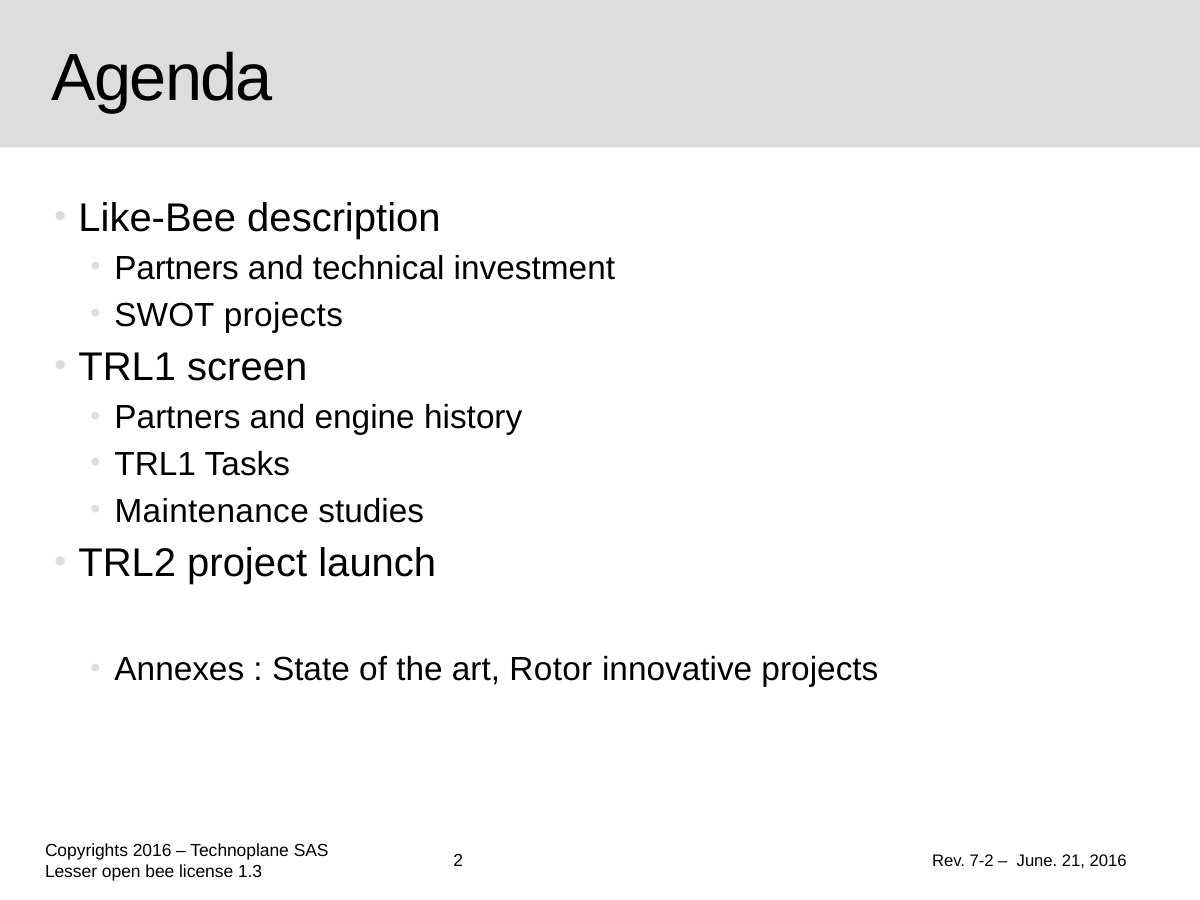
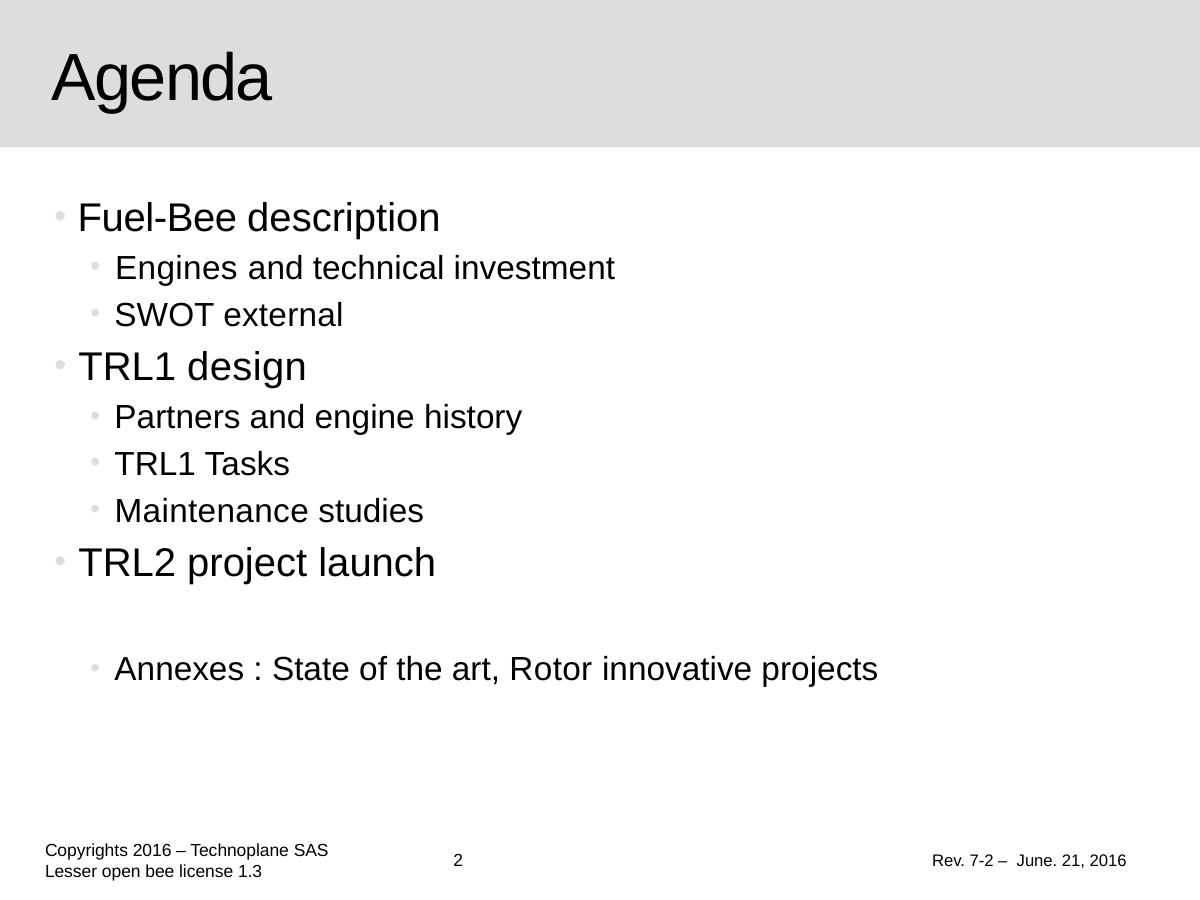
Like-Bee: Like-Bee -> Fuel-Bee
Partners at (177, 268): Partners -> Engines
SWOT projects: projects -> external
screen: screen -> design
